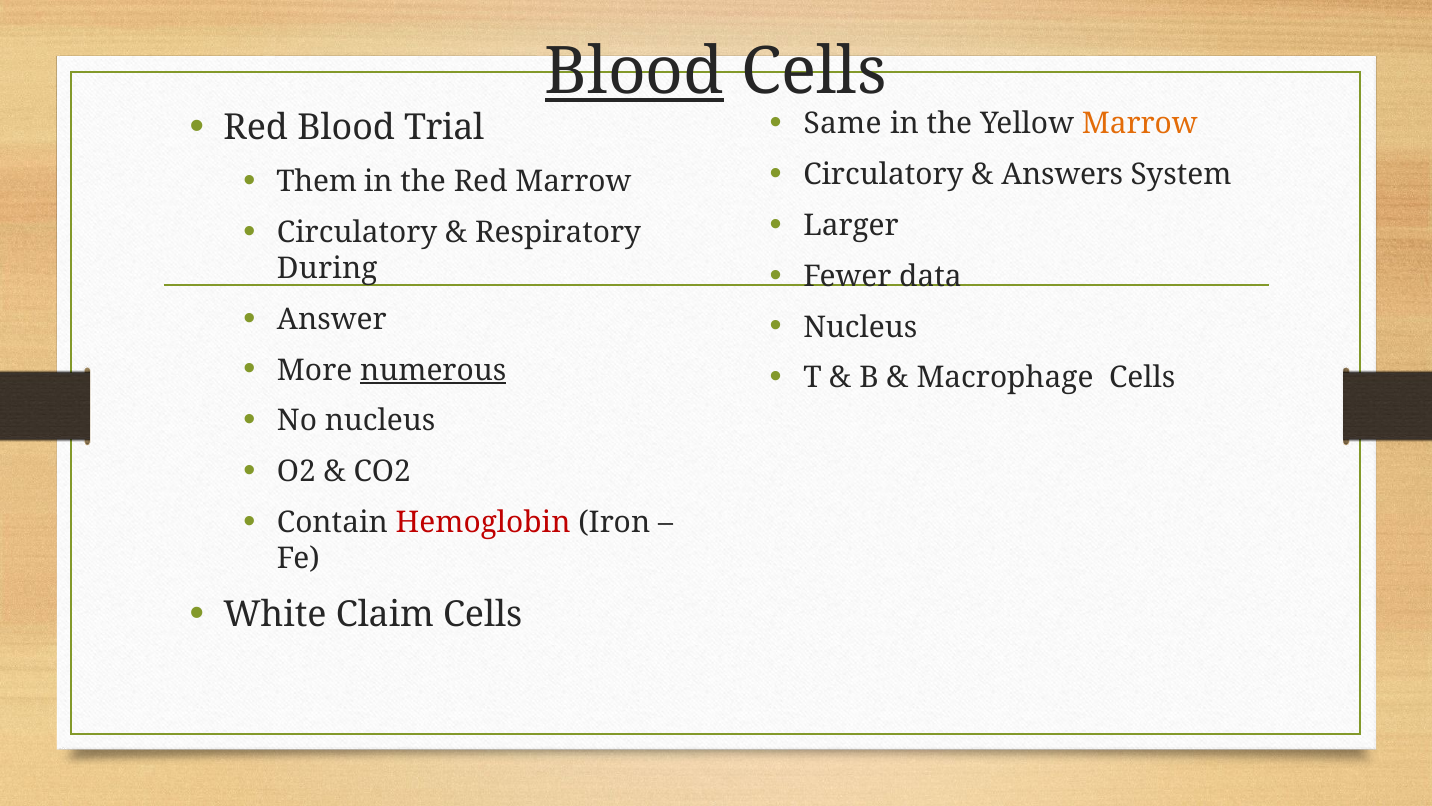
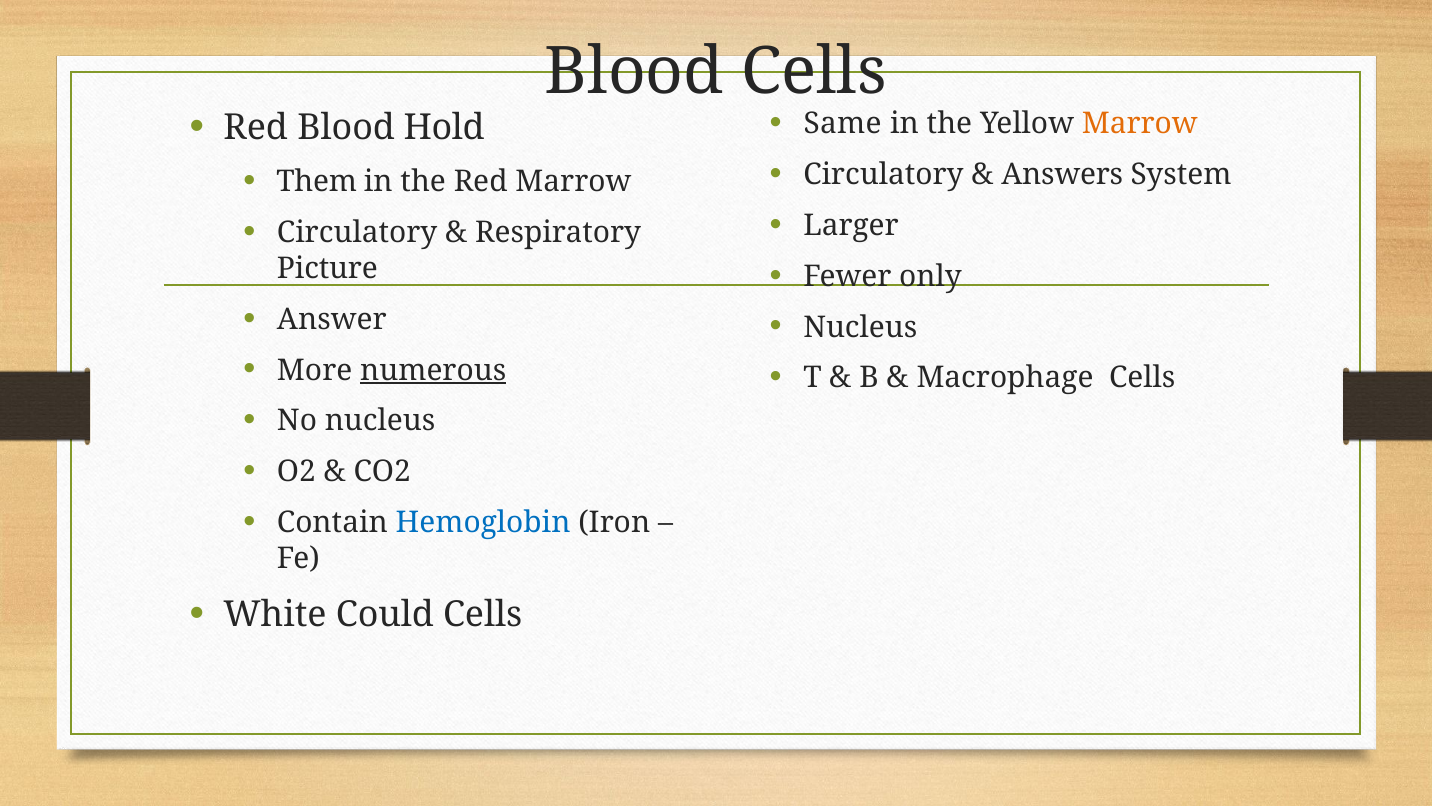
Blood at (634, 72) underline: present -> none
Trial: Trial -> Hold
data: data -> only
During: During -> Picture
Hemoglobin colour: red -> blue
Claim: Claim -> Could
